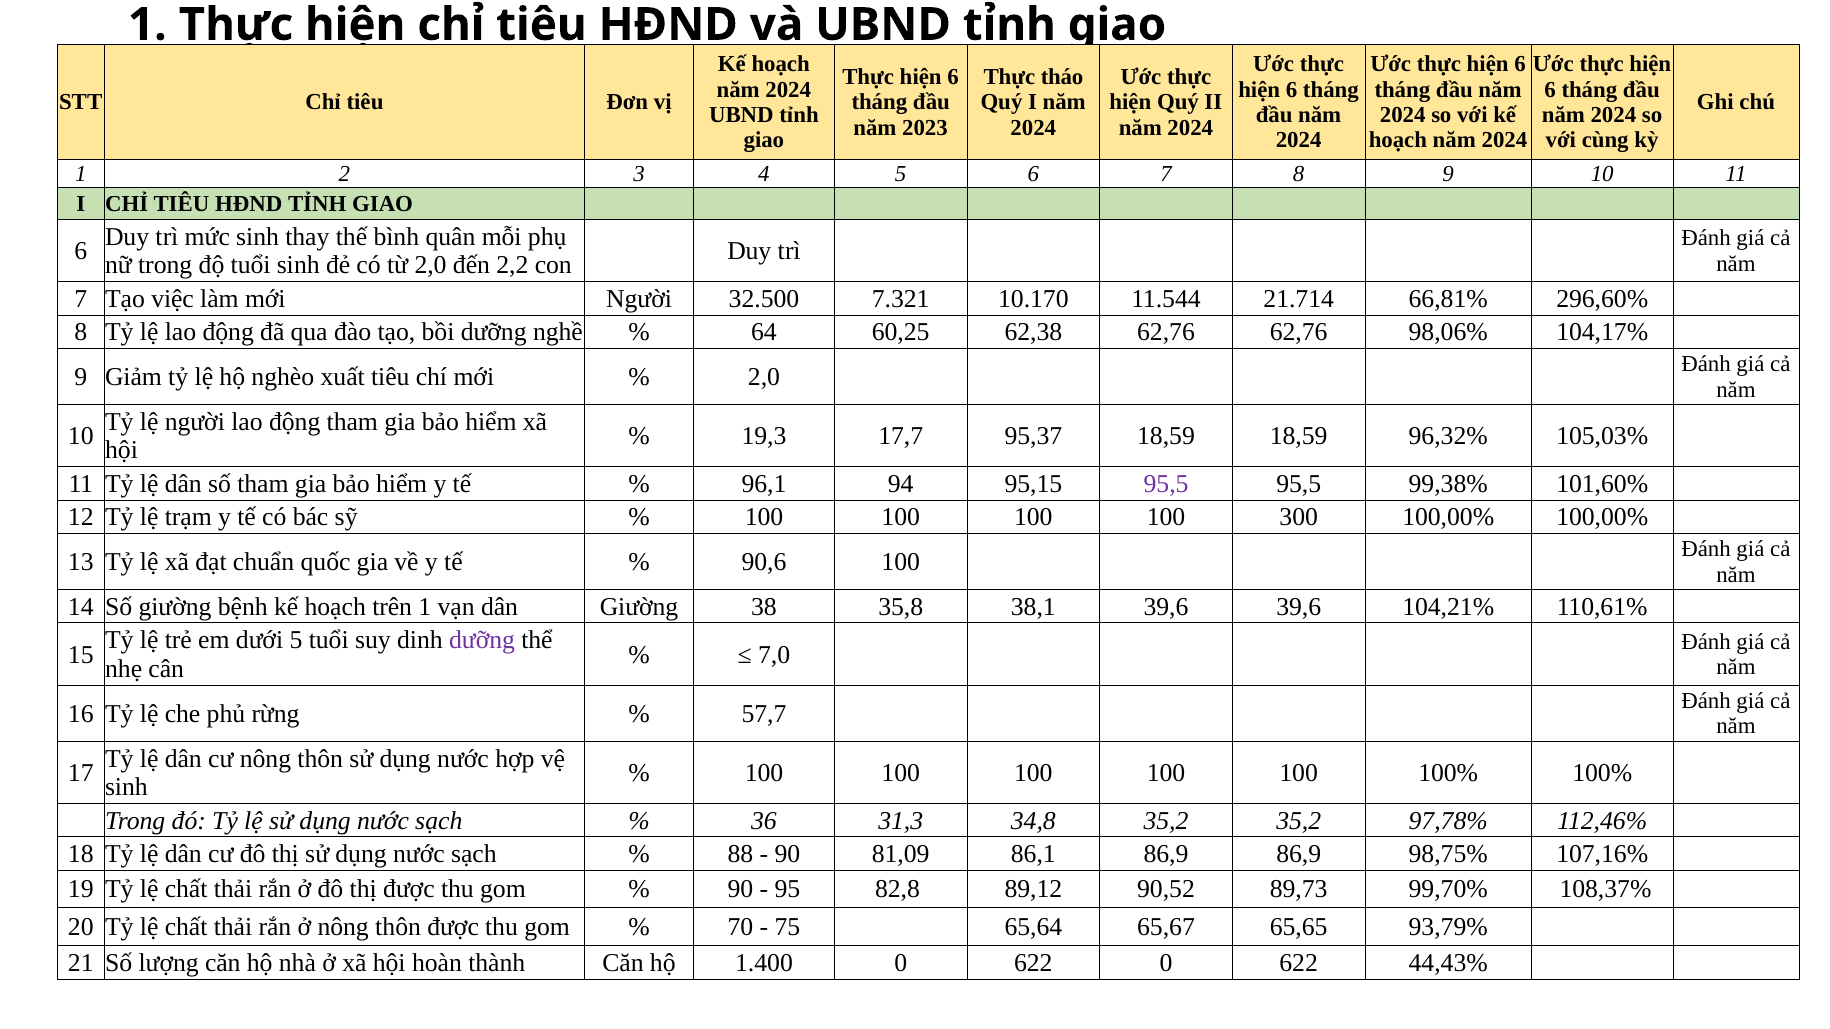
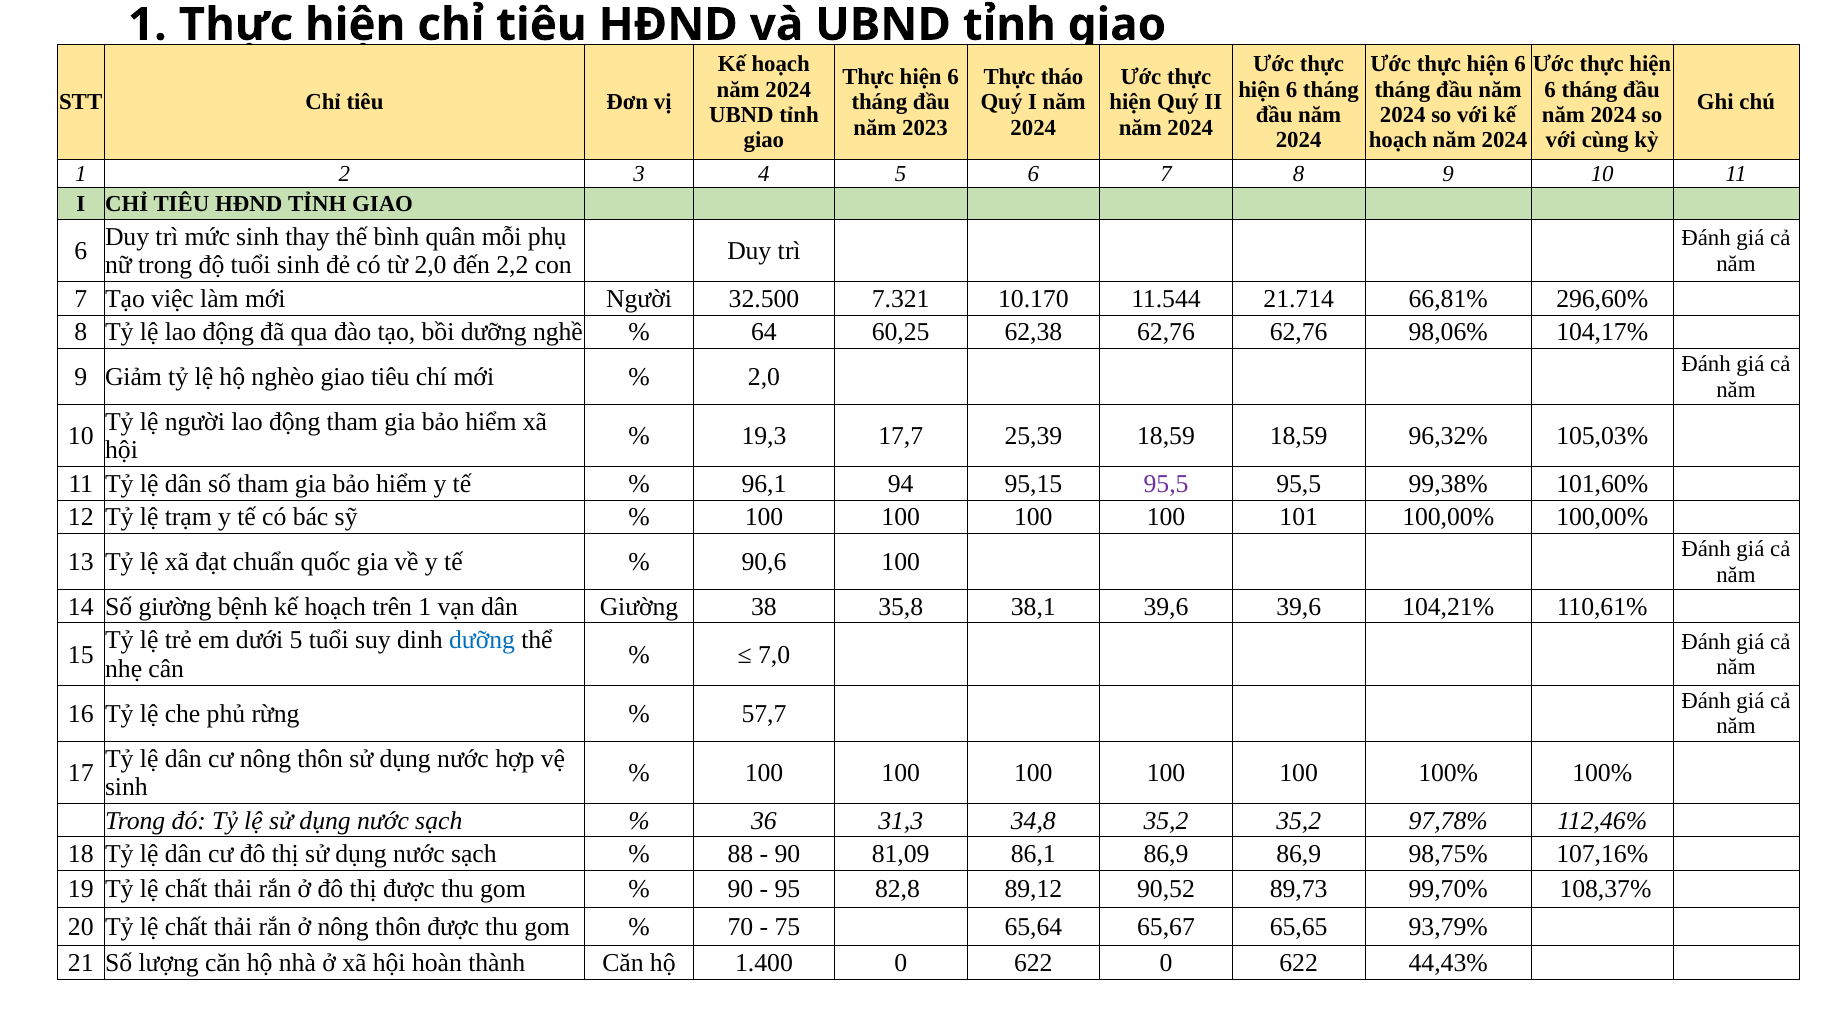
nghèo xuất: xuất -> giao
95,37: 95,37 -> 25,39
300: 300 -> 101
dưỡng at (482, 641) colour: purple -> blue
